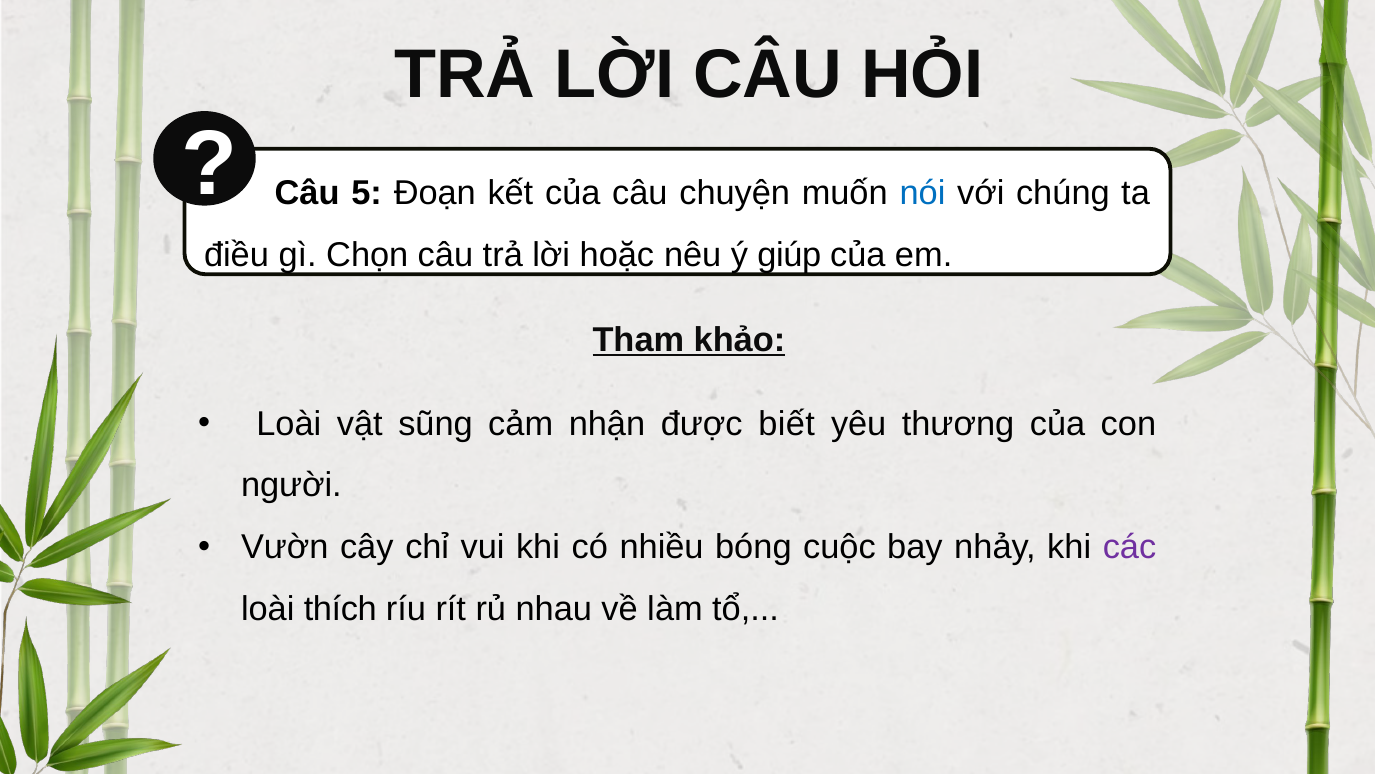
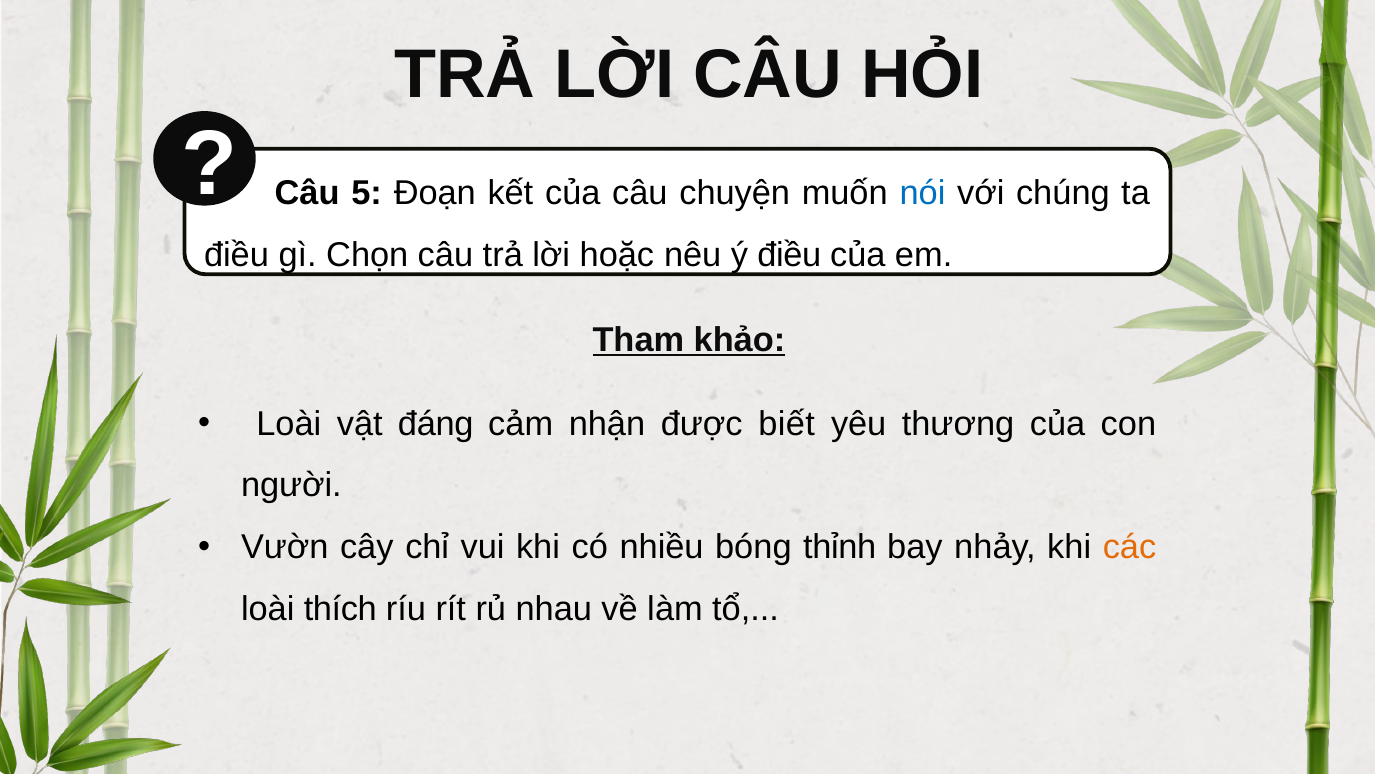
ý giúp: giúp -> điều
sũng: sũng -> đáng
cuộc: cuộc -> thỉnh
các colour: purple -> orange
